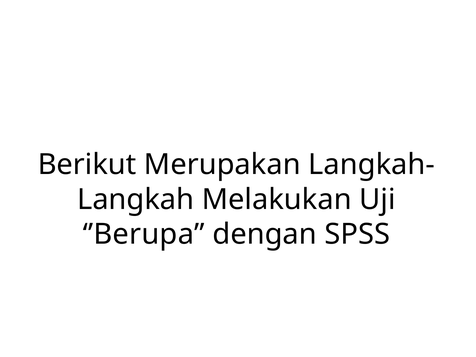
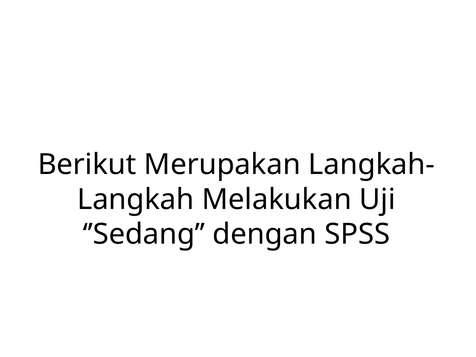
’Berupa: ’Berupa -> ’Sedang
